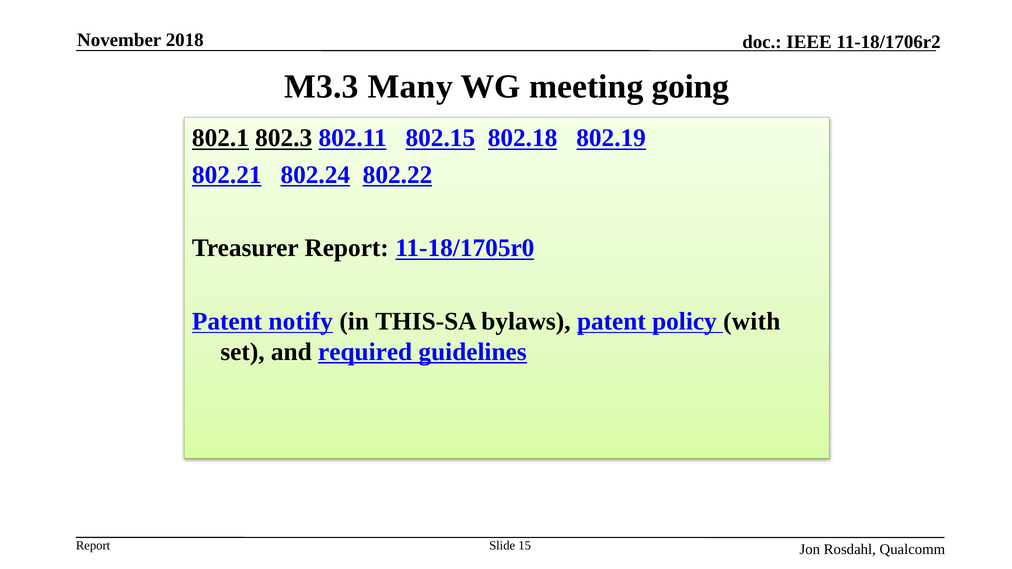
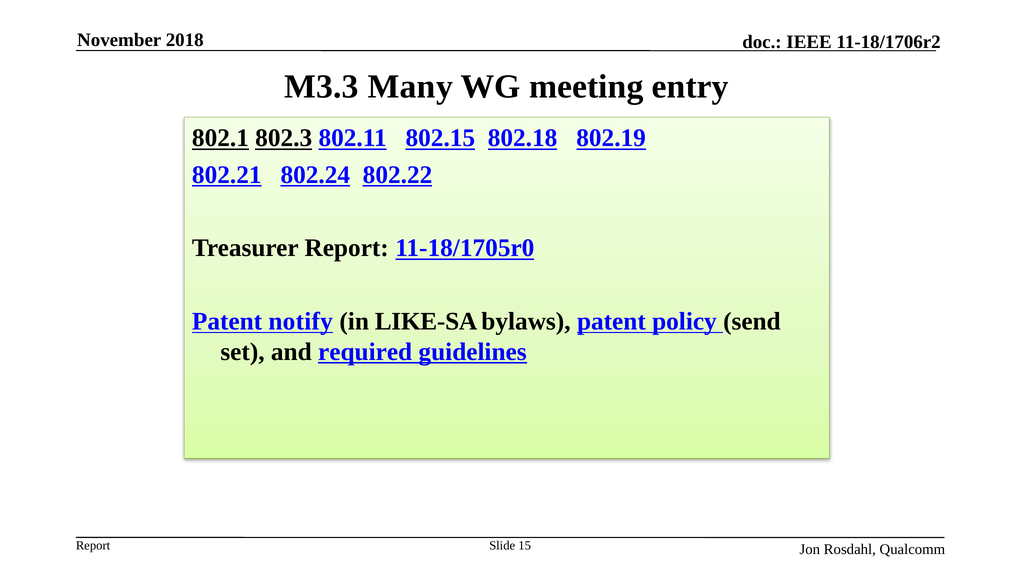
going: going -> entry
THIS-SA: THIS-SA -> LIKE-SA
with: with -> send
